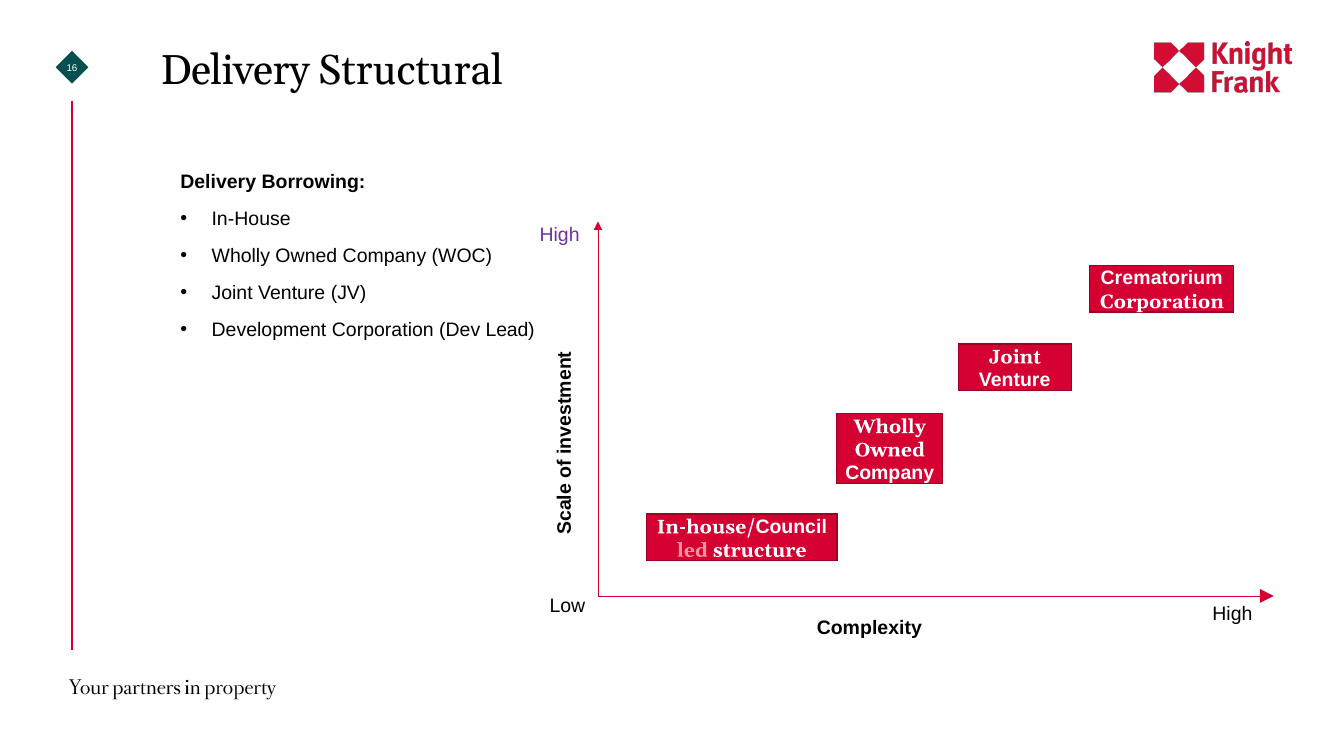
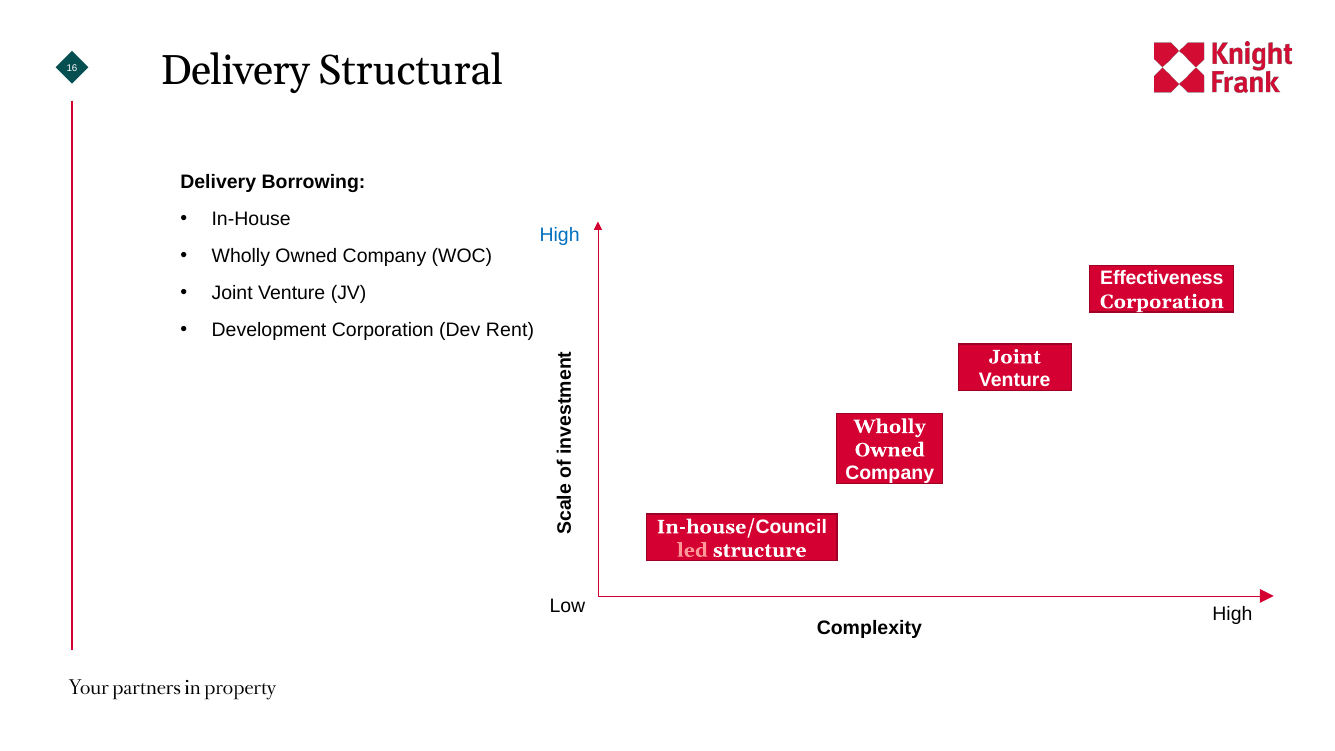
High at (560, 235) colour: purple -> blue
Crematorium: Crematorium -> Effectiveness
Lead: Lead -> Rent
